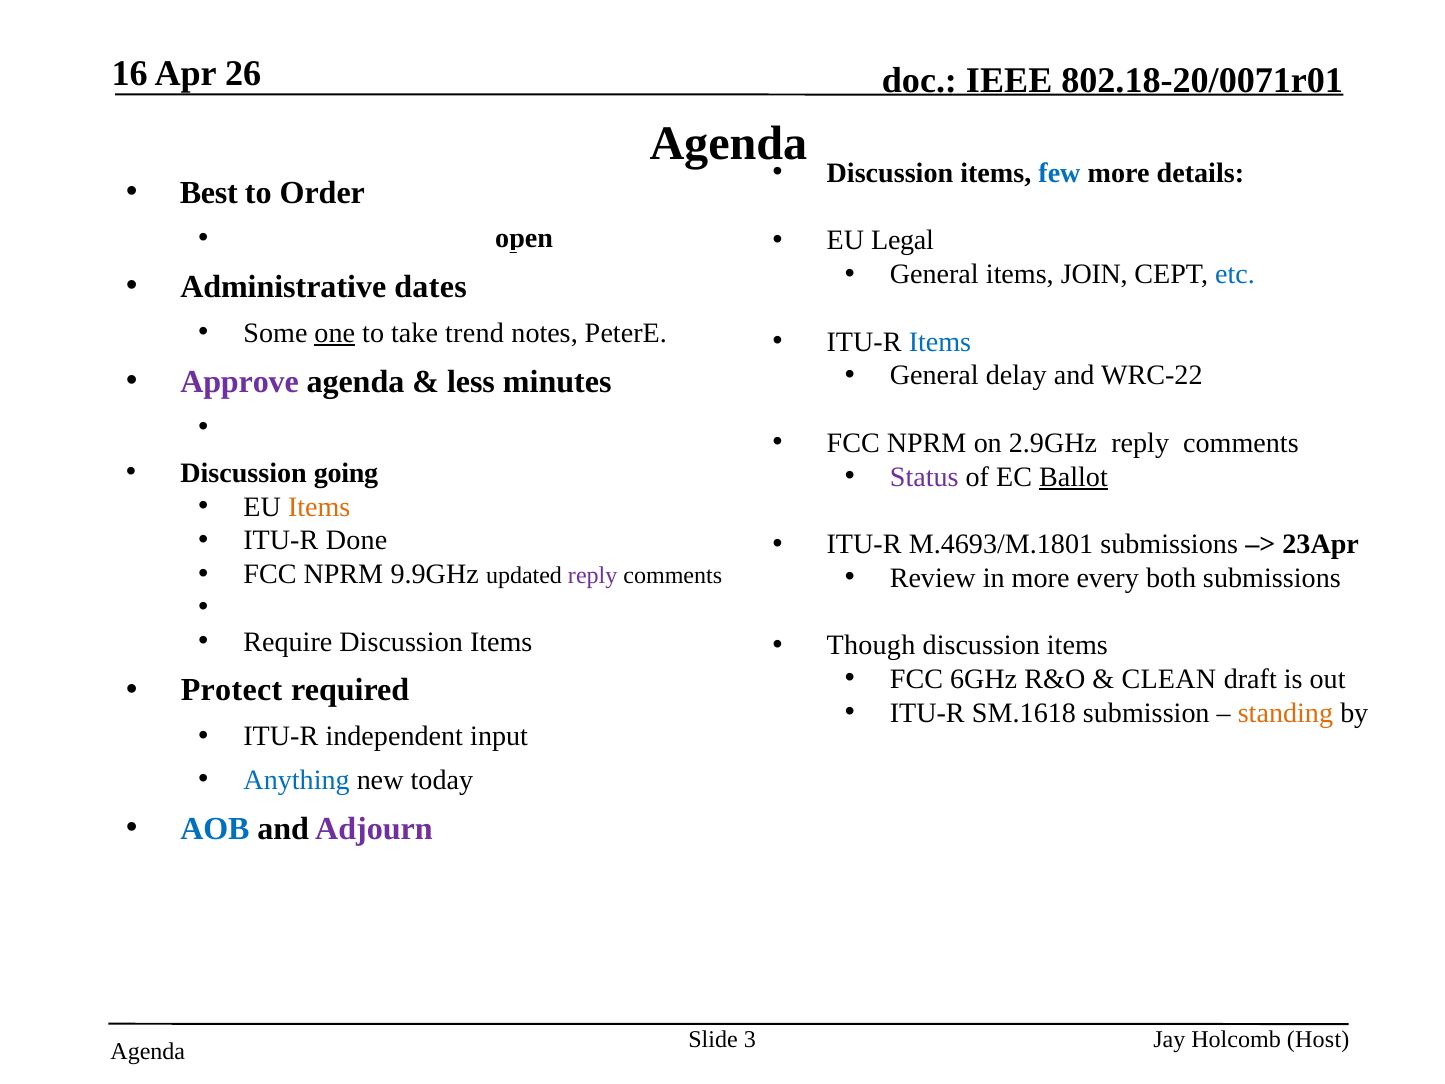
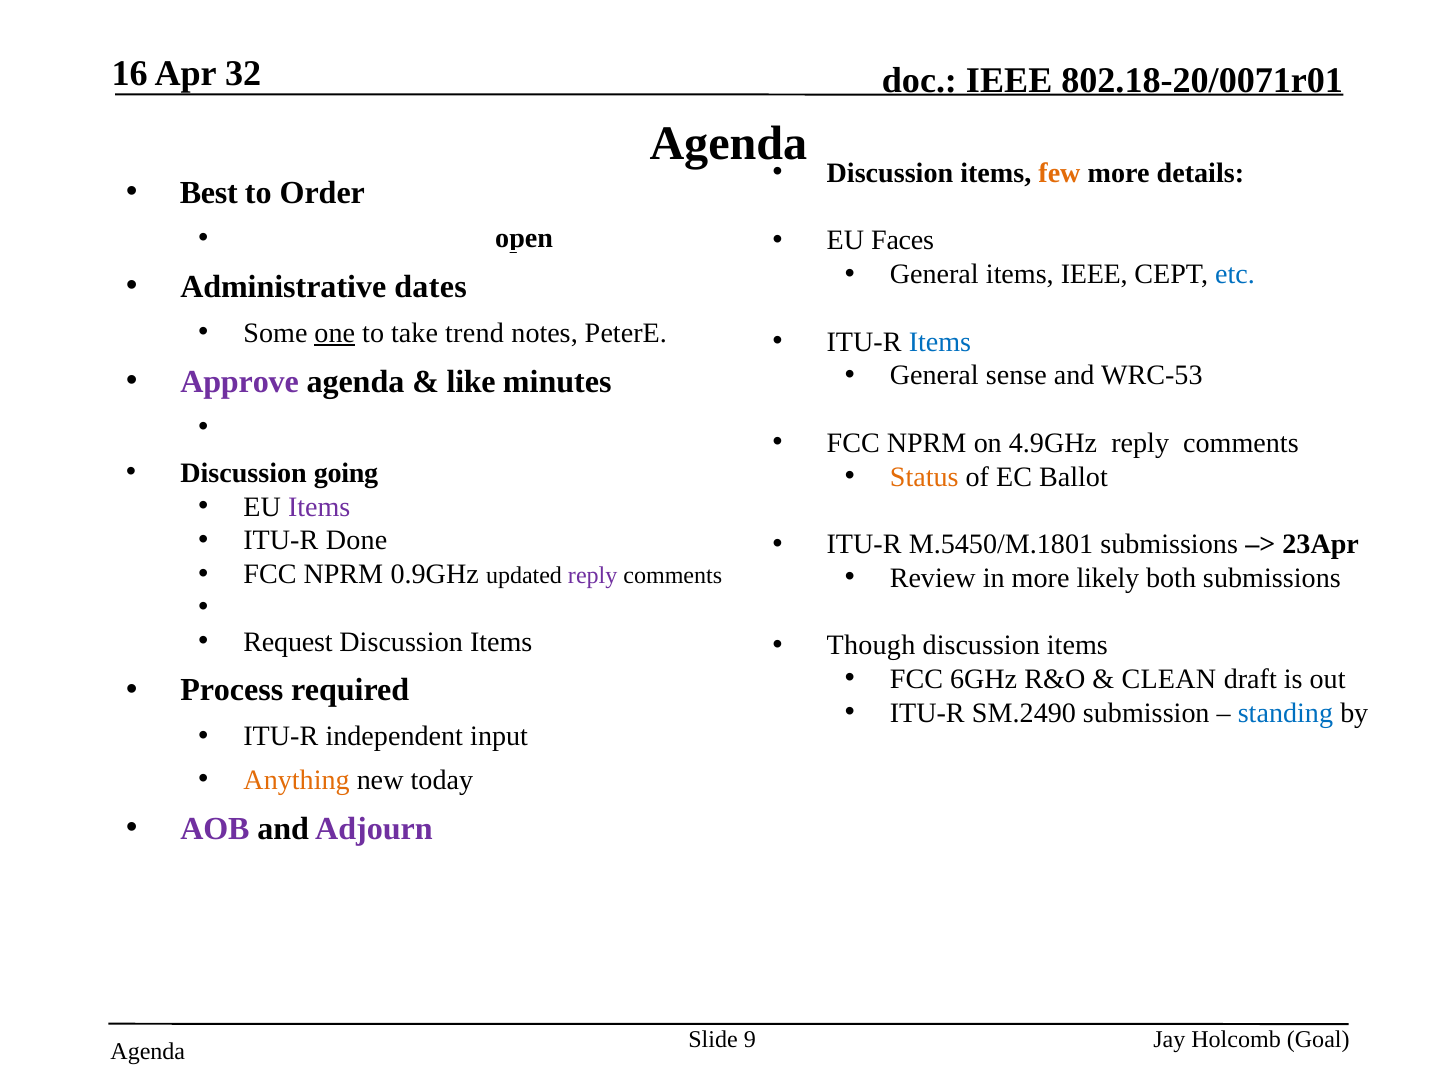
26: 26 -> 32
few colour: blue -> orange
Legal: Legal -> Faces
items JOIN: JOIN -> IEEE
delay: delay -> sense
WRC-22: WRC-22 -> WRC-53
less: less -> like
2.9GHz: 2.9GHz -> 4.9GHz
Status colour: purple -> orange
Ballot underline: present -> none
Items at (319, 507) colour: orange -> purple
M.4693/M.1801: M.4693/M.1801 -> M.5450/M.1801
9.9GHz: 9.9GHz -> 0.9GHz
every: every -> likely
Require: Require -> Request
Protect: Protect -> Process
SM.1618: SM.1618 -> SM.2490
standing colour: orange -> blue
Anything colour: blue -> orange
AOB colour: blue -> purple
3: 3 -> 9
Host: Host -> Goal
